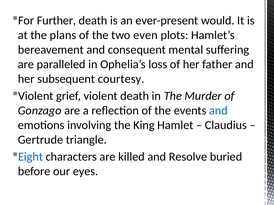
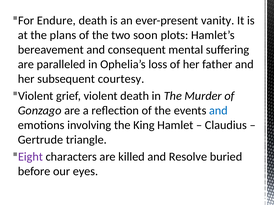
Further: Further -> Endure
would: would -> vanity
even: even -> soon
Eight colour: blue -> purple
